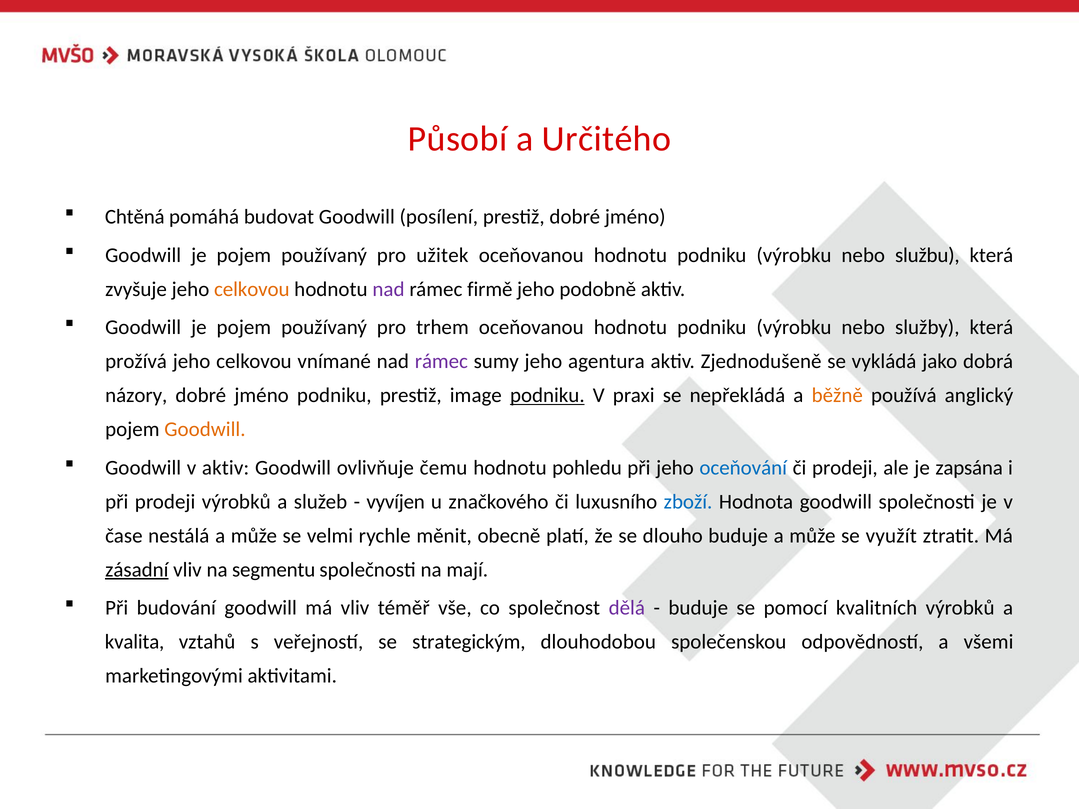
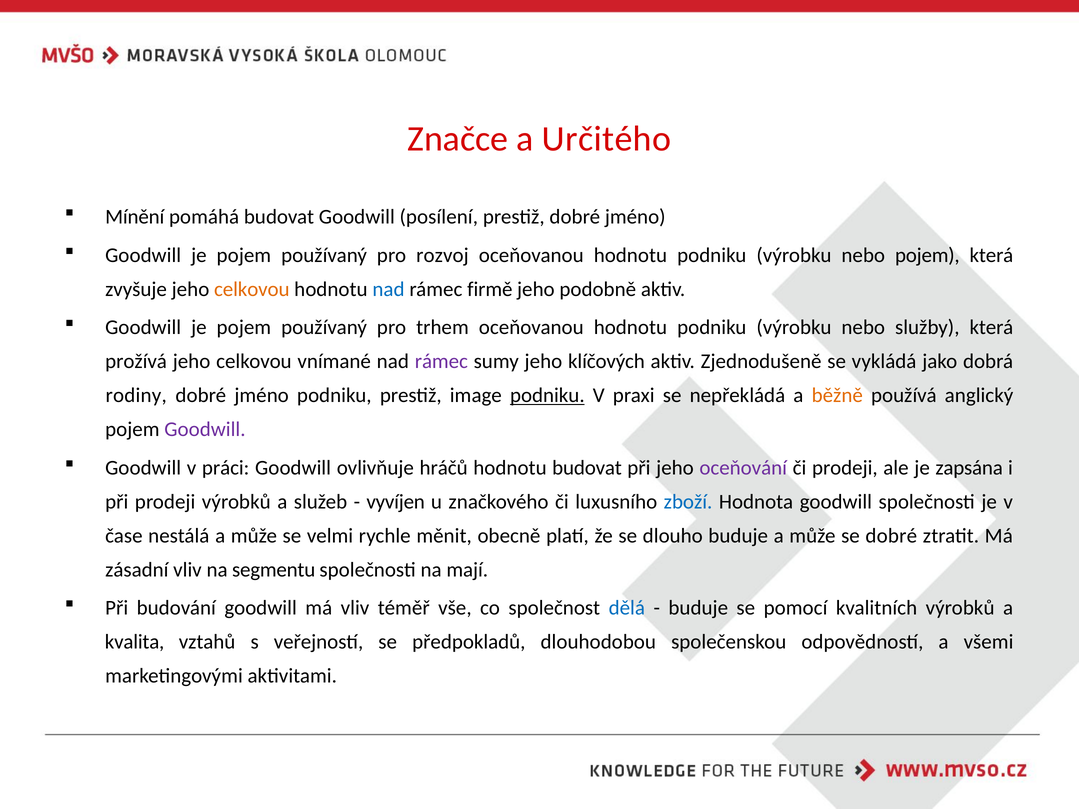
Působí: Působí -> Značce
Chtěná: Chtěná -> Mínění
užitek: užitek -> rozvoj
nebo službu: službu -> pojem
nad at (388, 289) colour: purple -> blue
agentura: agentura -> klíčových
názory: názory -> rodiny
Goodwill at (205, 430) colour: orange -> purple
v aktiv: aktiv -> práci
čemu: čemu -> hráčů
hodnotu pohledu: pohledu -> budovat
oceňování colour: blue -> purple
se využít: využít -> dobré
zásadní underline: present -> none
dělá colour: purple -> blue
strategickým: strategickým -> předpokladů
